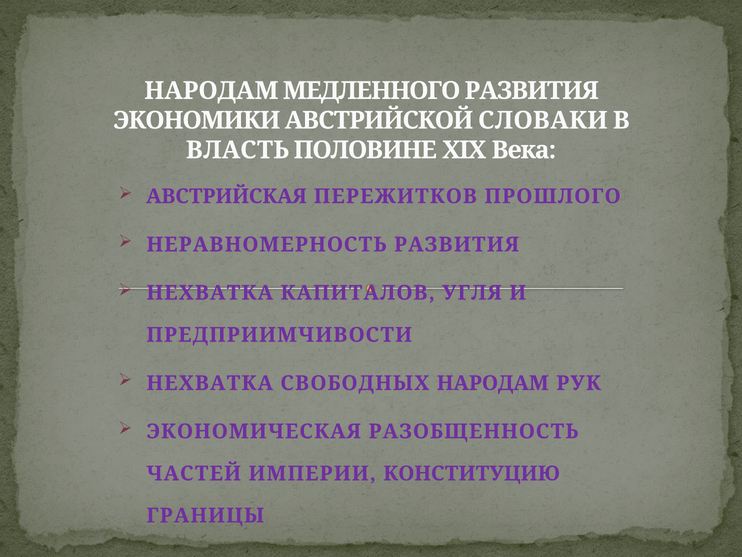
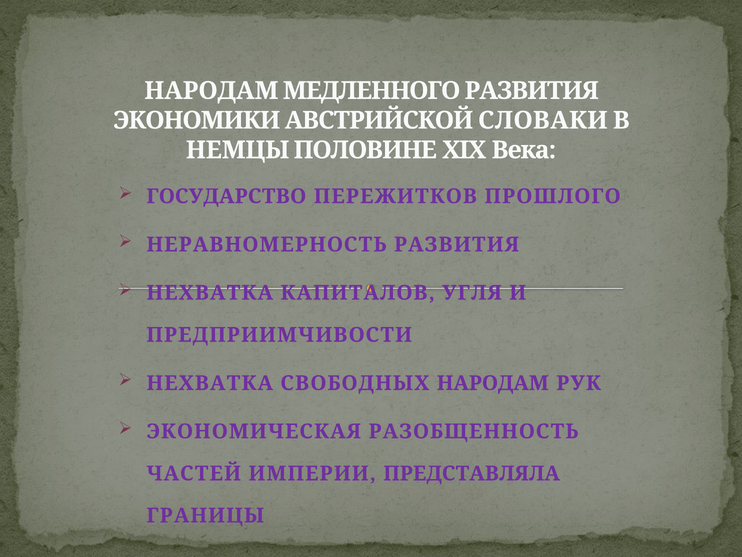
ВЛАСТЬ: ВЛАСТЬ -> НЕМЦЫ
АВСТРИЙСКАЯ: АВСТРИЙСКАЯ -> ГОСУДАРСТВО
КОНСТИТУЦИЮ: КОНСТИТУЦИЮ -> ПРЕДСТАВЛЯЛА
